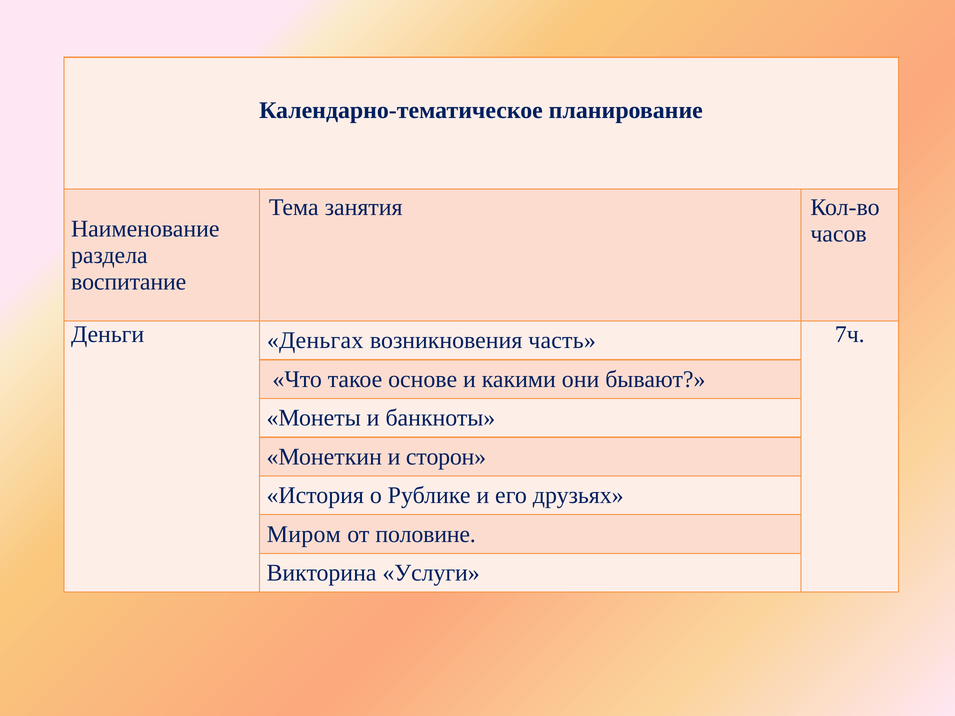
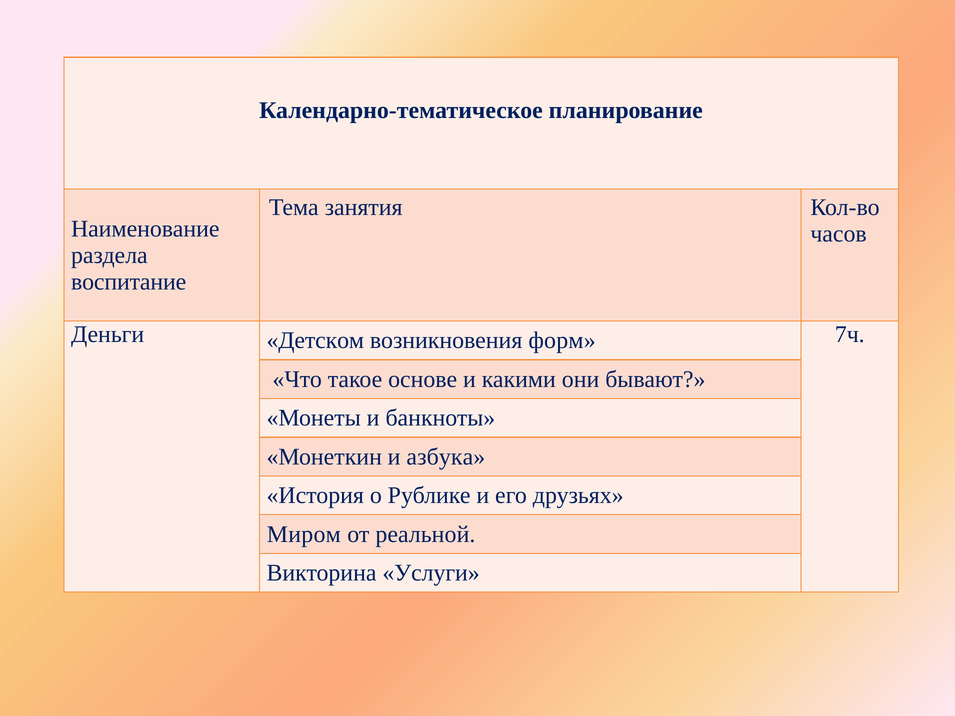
Деньгах: Деньгах -> Детском
часть: часть -> форм
сторон: сторон -> азбука
половине: половине -> реальной
